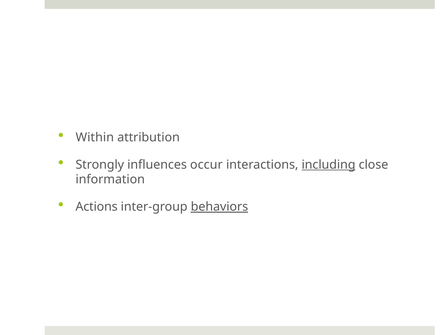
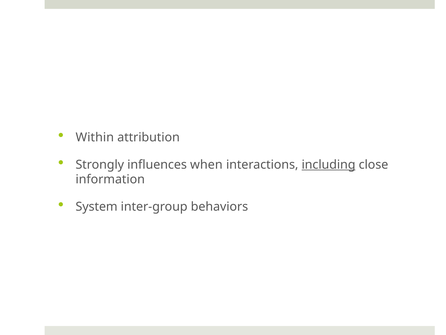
occur: occur -> when
Actions: Actions -> System
behaviors underline: present -> none
